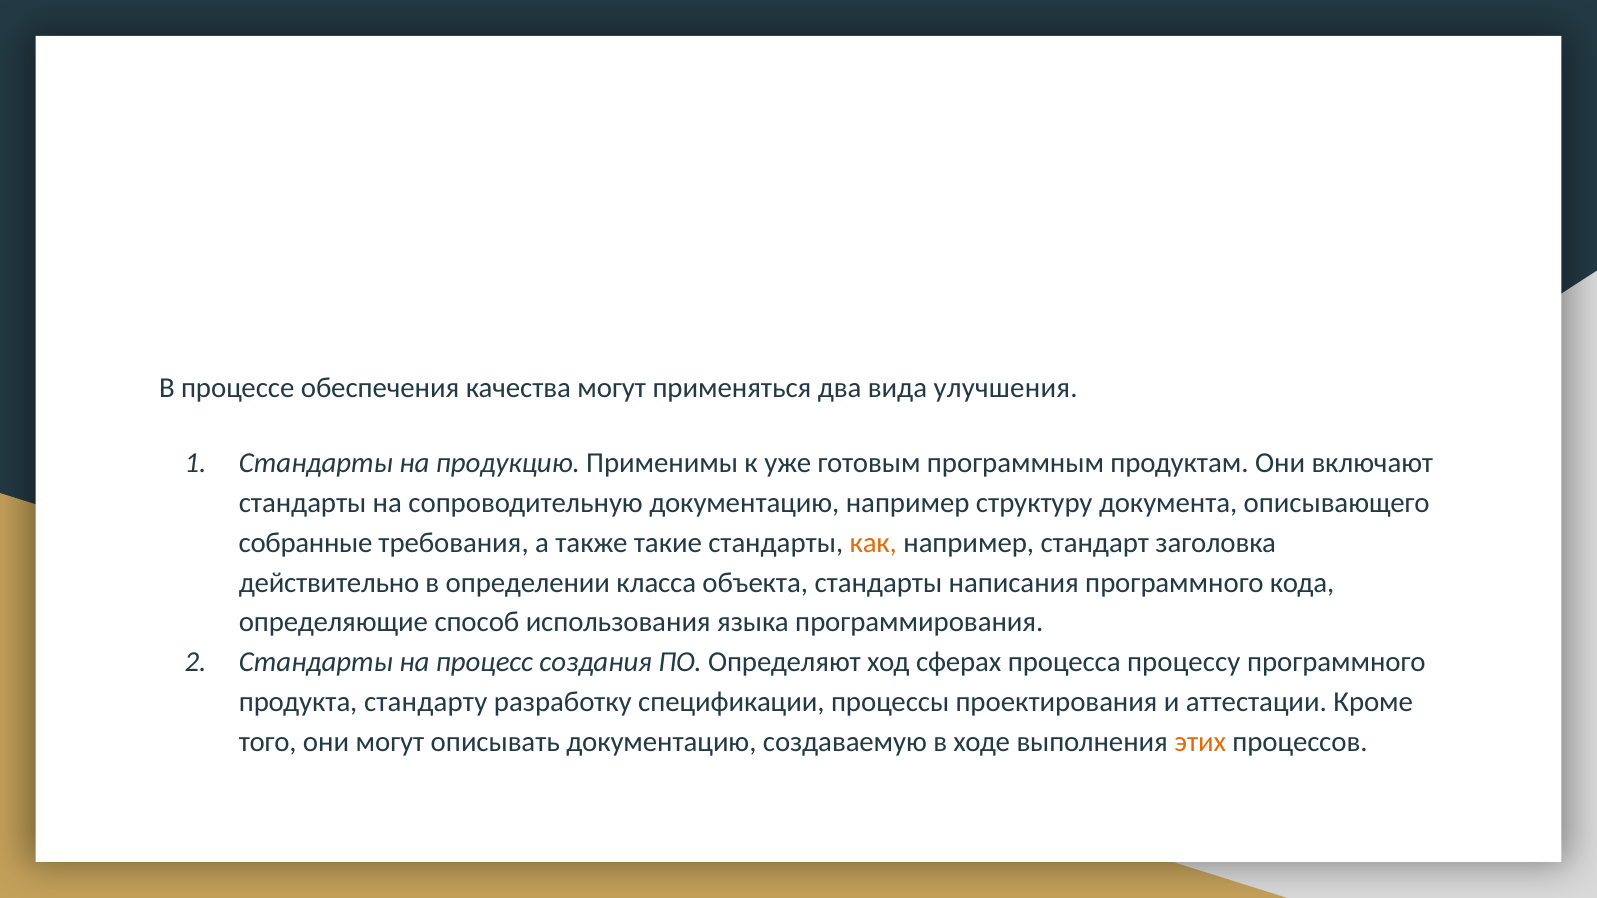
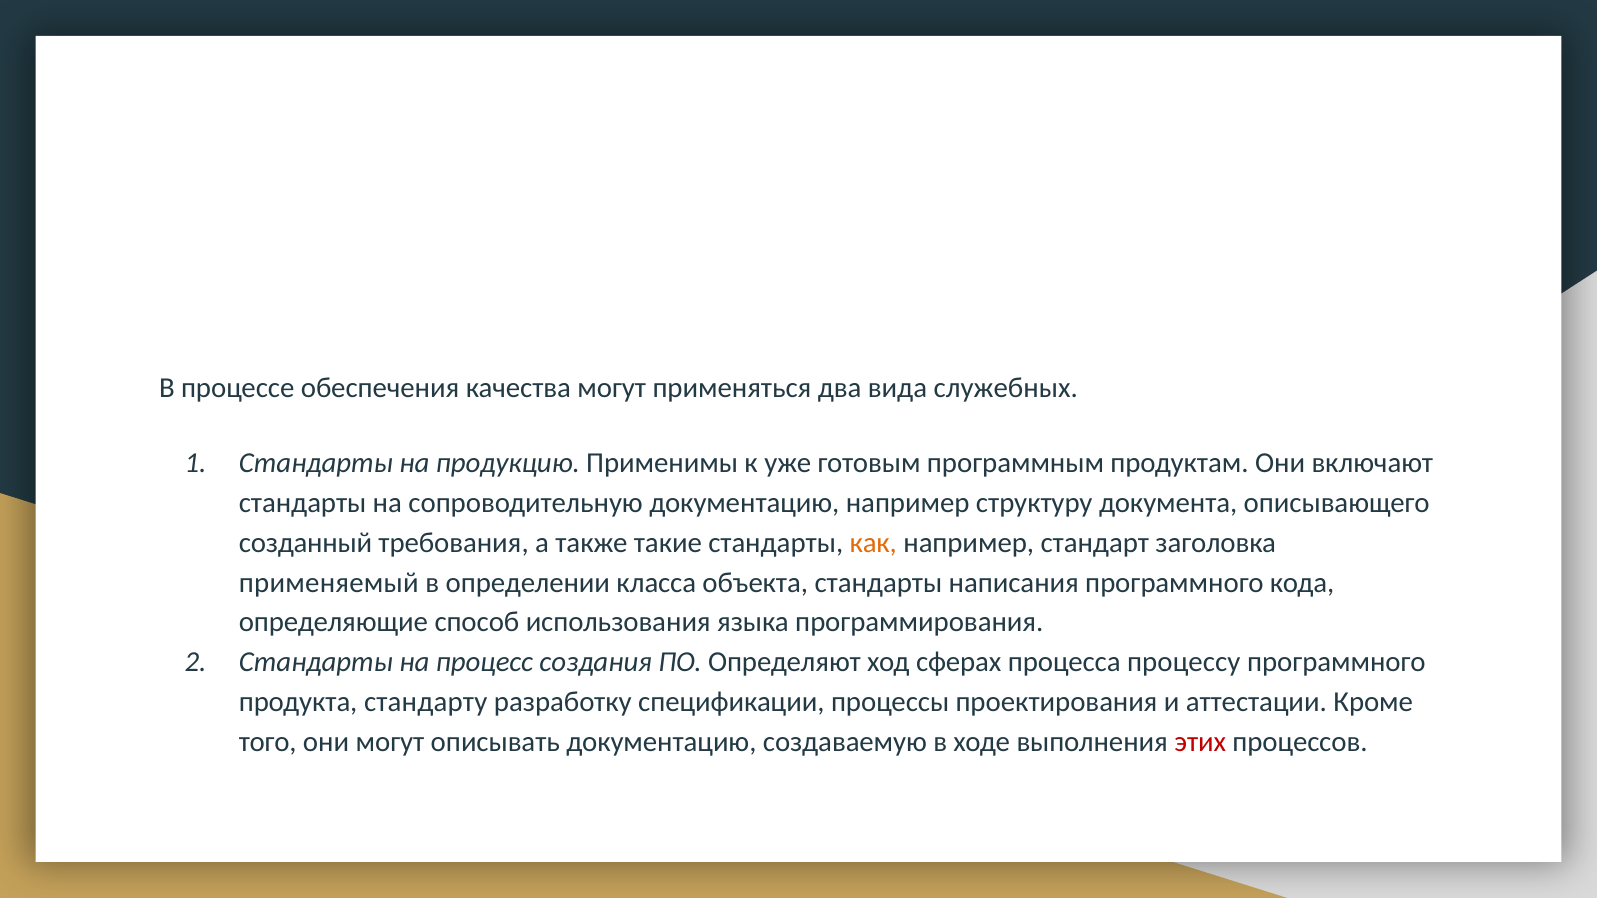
улучшения: улучшения -> служебных
собранные: собранные -> созданный
действительно: действительно -> применяемый
этих colour: orange -> red
